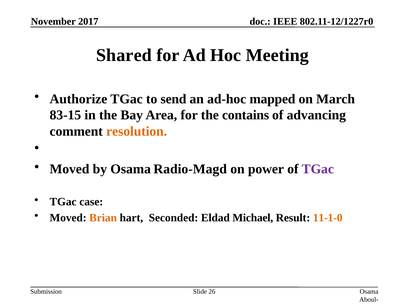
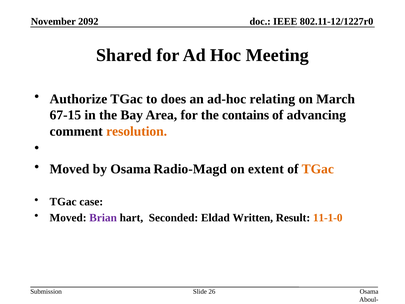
2017: 2017 -> 2092
send: send -> does
mapped: mapped -> relating
83-15: 83-15 -> 67-15
power: power -> extent
TGac at (318, 169) colour: purple -> orange
Brian colour: orange -> purple
Michael: Michael -> Written
